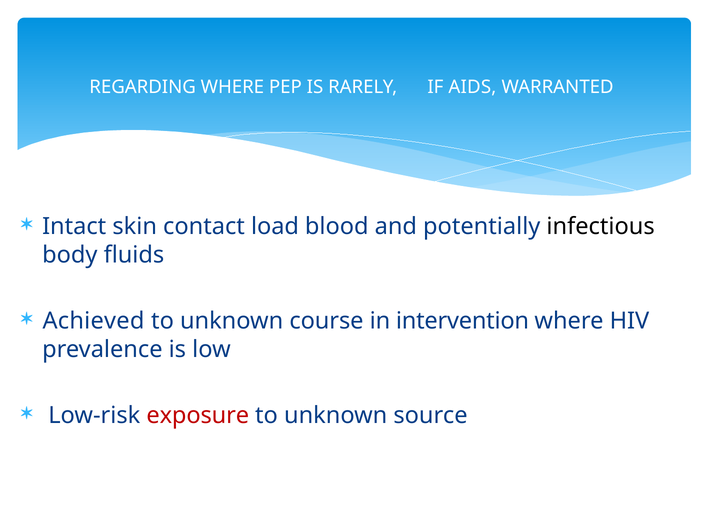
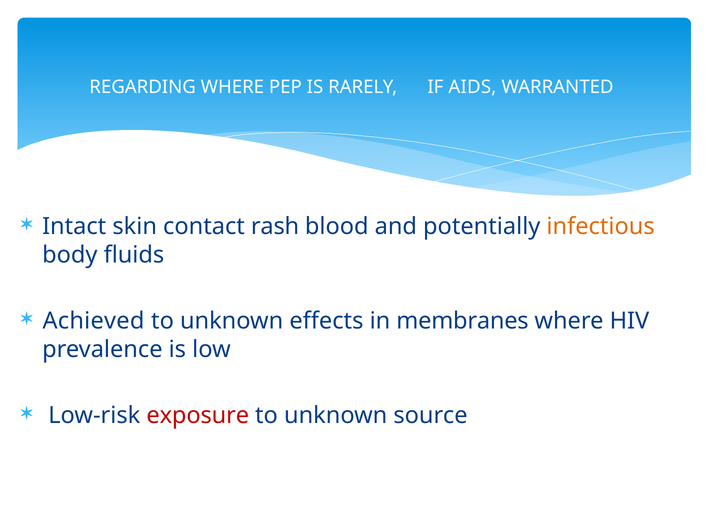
load: load -> rash
infectious colour: black -> orange
course: course -> effects
intervention: intervention -> membranes
